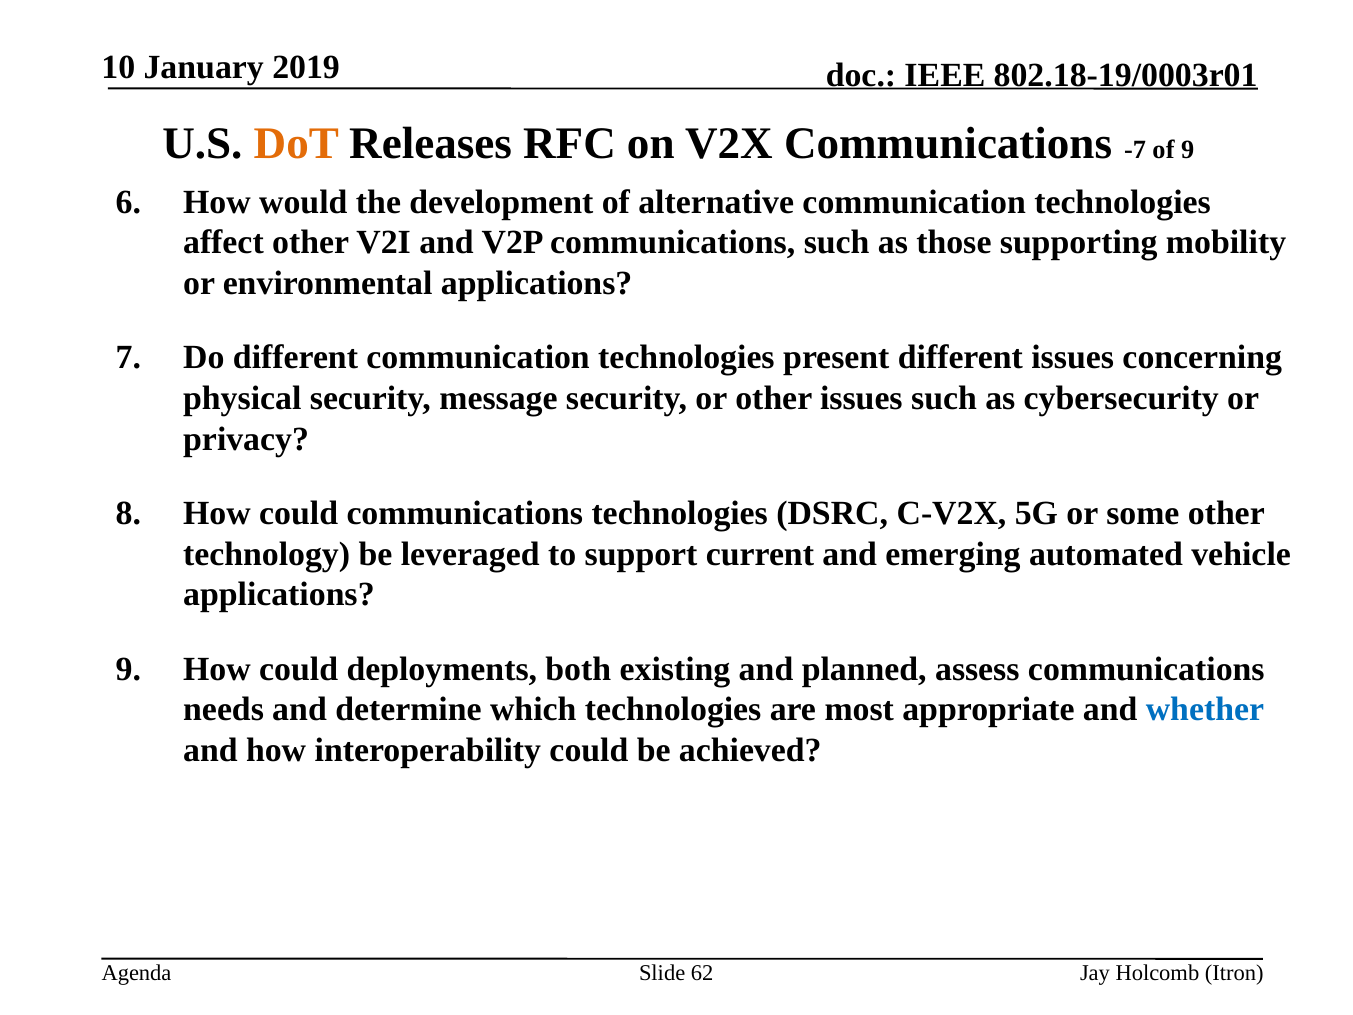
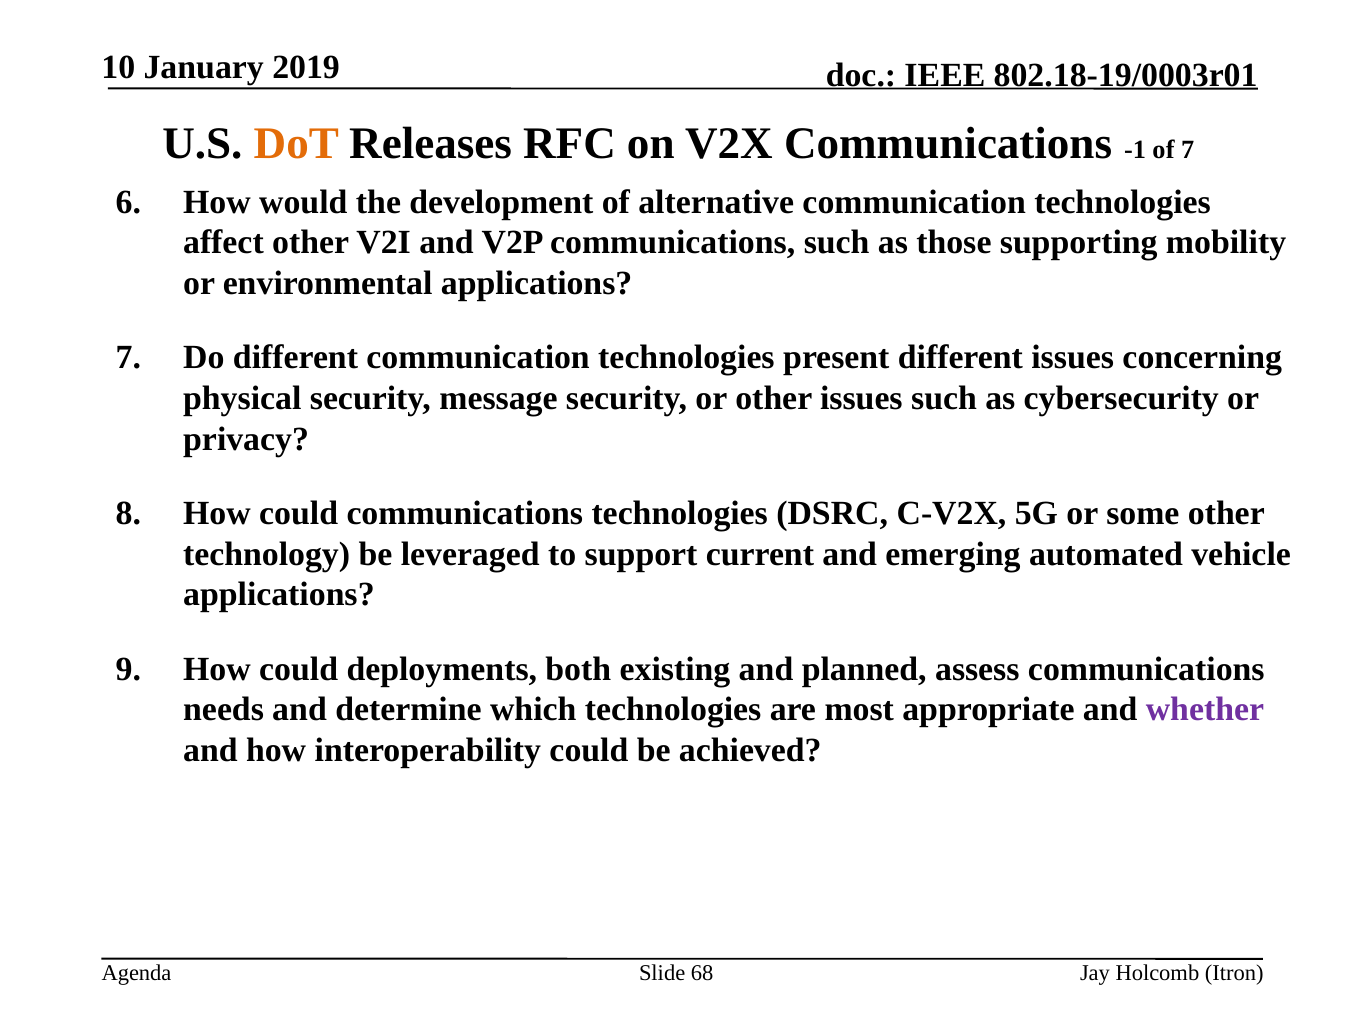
-7: -7 -> -1
of 9: 9 -> 7
whether colour: blue -> purple
62: 62 -> 68
